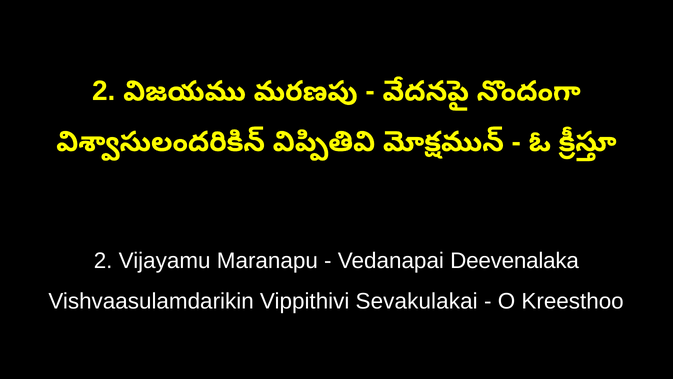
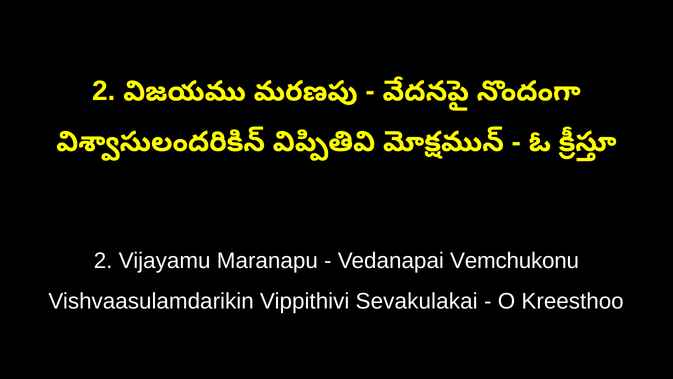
Deevenalaka: Deevenalaka -> Vemchukonu
